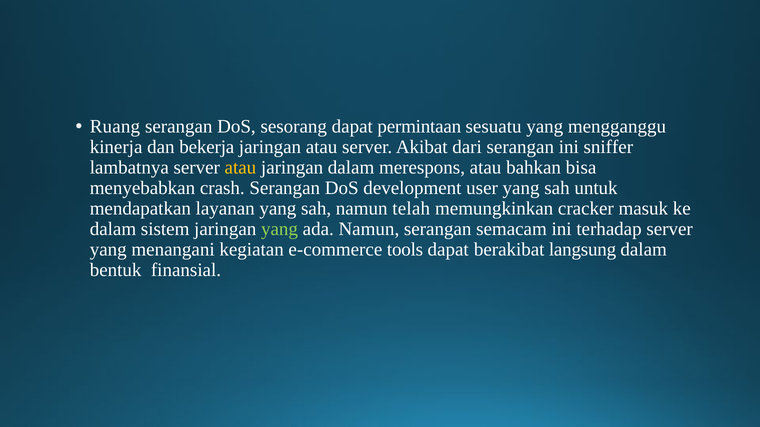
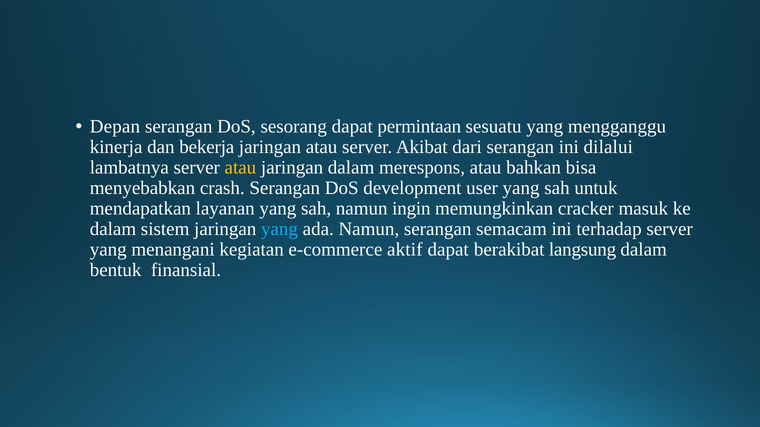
Ruang: Ruang -> Depan
sniffer: sniffer -> dilalui
telah: telah -> ingin
yang at (280, 229) colour: light green -> light blue
tools: tools -> aktif
